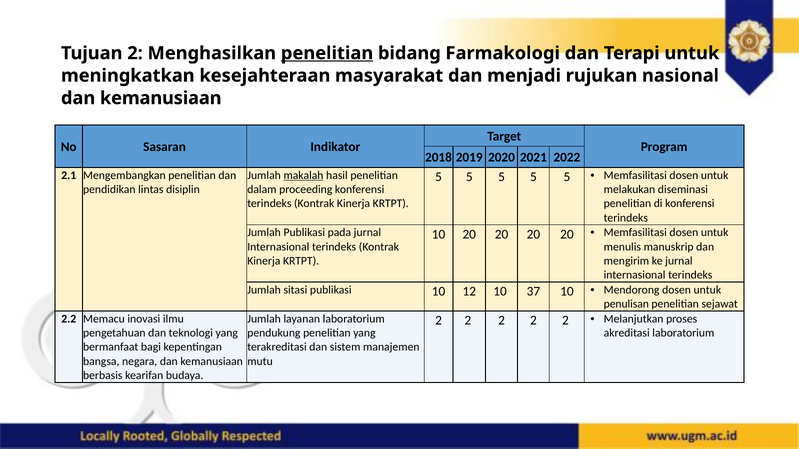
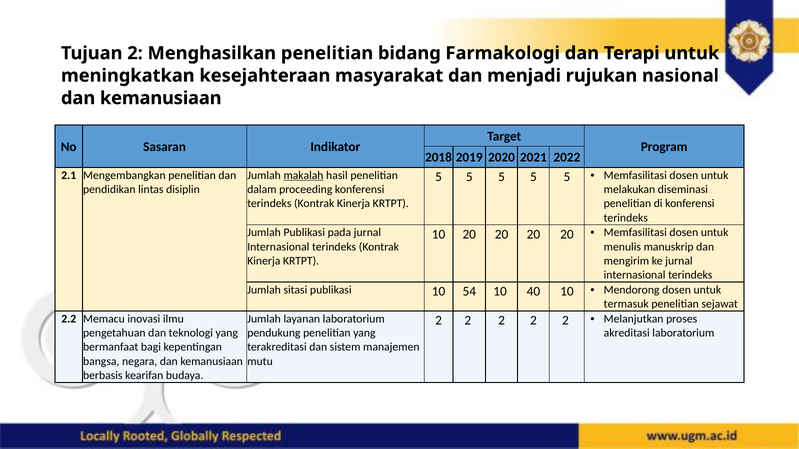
penelitian at (327, 53) underline: present -> none
12: 12 -> 54
37: 37 -> 40
penulisan: penulisan -> termasuk
